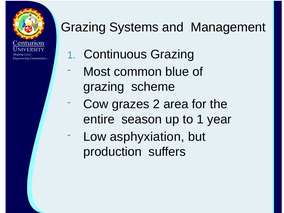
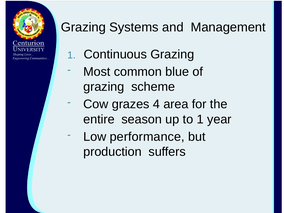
2: 2 -> 4
asphyxiation: asphyxiation -> performance
